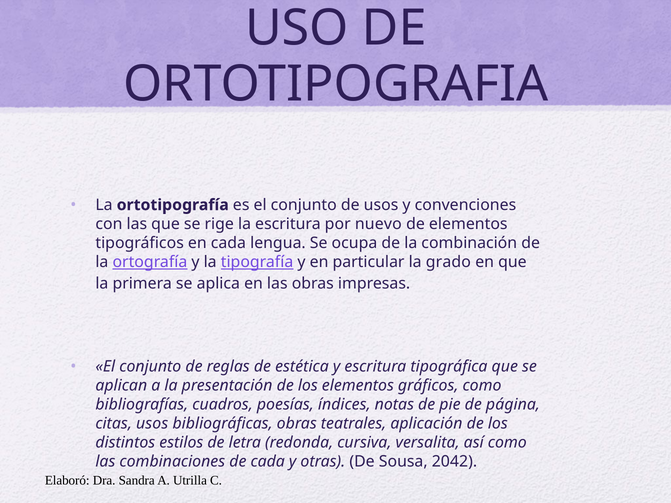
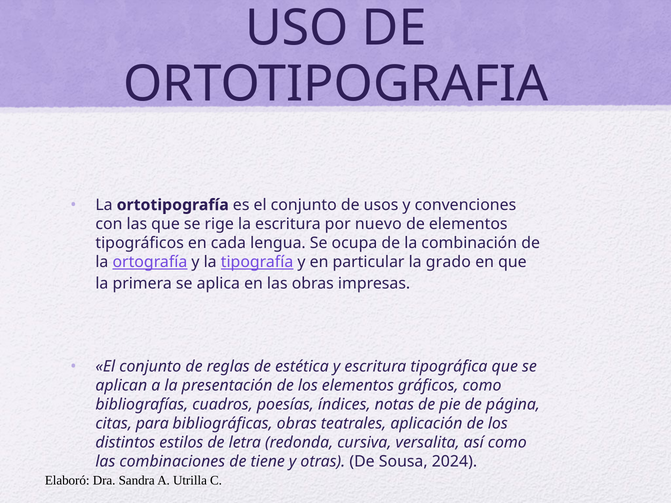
citas usos: usos -> para
de cada: cada -> tiene
2042: 2042 -> 2024
